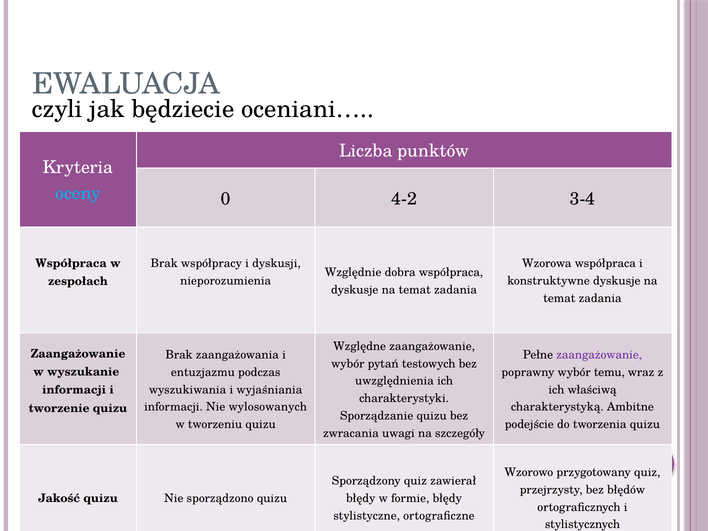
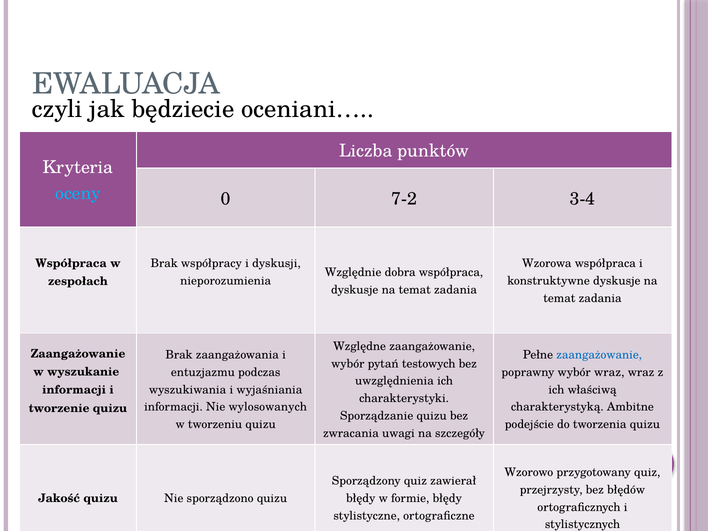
4-2: 4-2 -> 7-2
zaangażowanie at (599, 355) colour: purple -> blue
wybór temu: temu -> wraz
